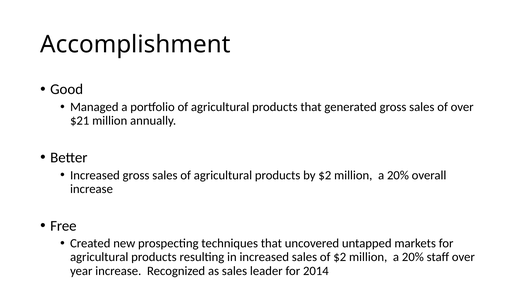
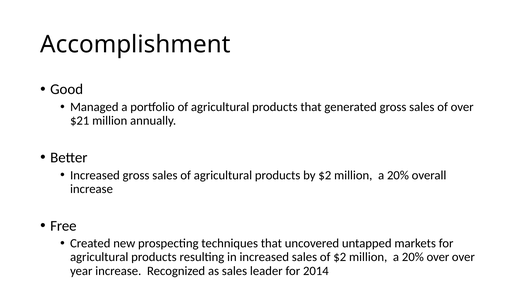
20% staff: staff -> over
